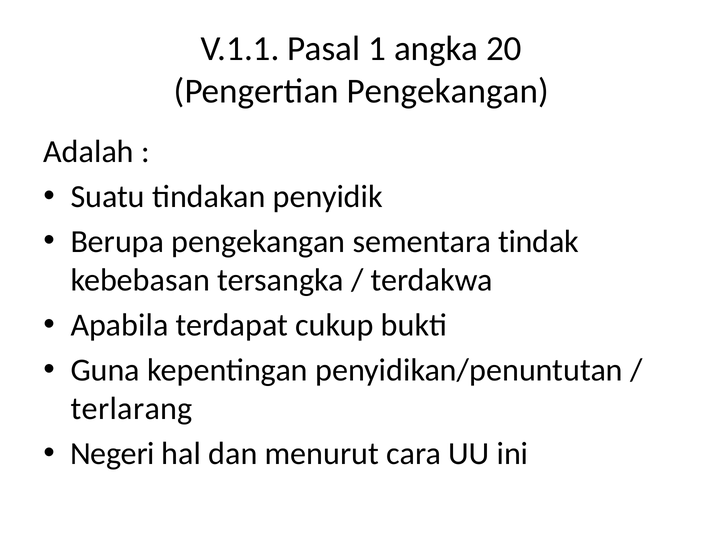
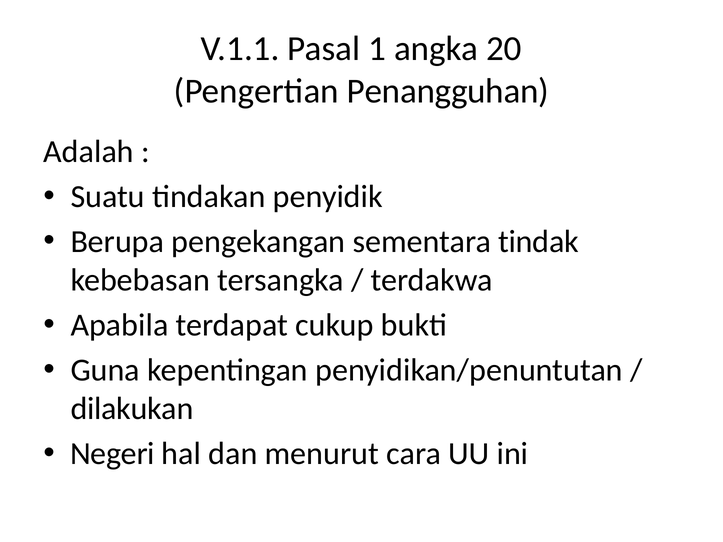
Pengertian Pengekangan: Pengekangan -> Penangguhan
terlarang: terlarang -> dilakukan
